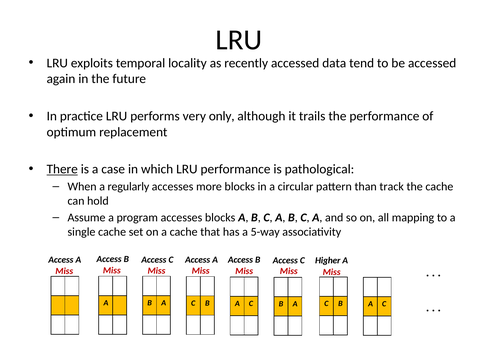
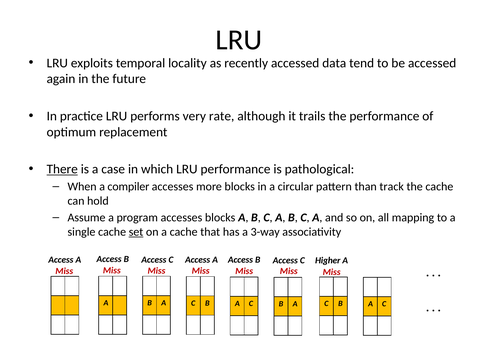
only: only -> rate
regularly: regularly -> compiler
set underline: none -> present
5-way: 5-way -> 3-way
